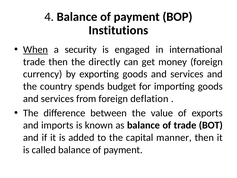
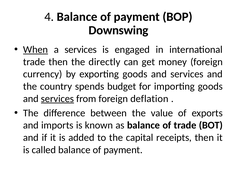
Institutions: Institutions -> Downswing
a security: security -> services
services at (57, 99) underline: none -> present
manner: manner -> receipts
